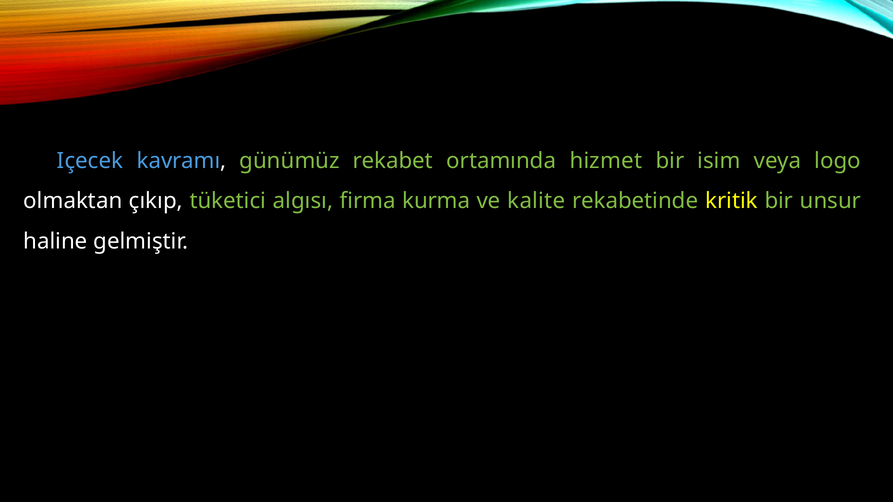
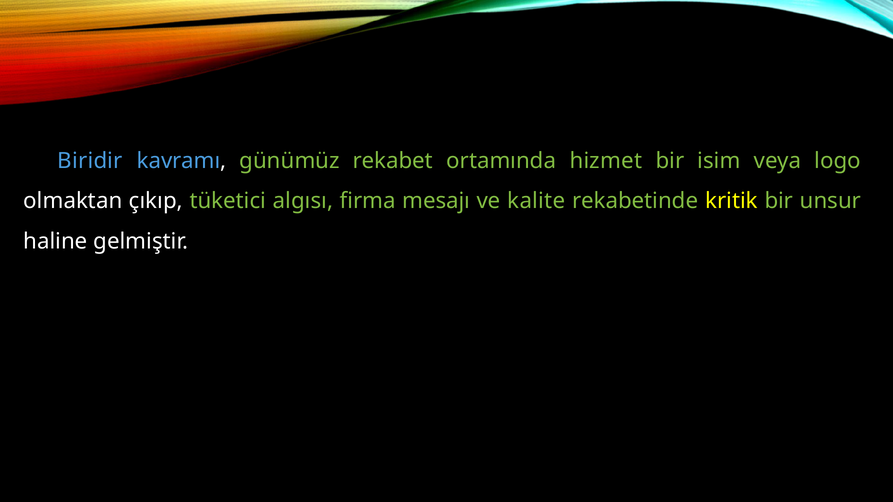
Içecek: Içecek -> Biridir
kurma: kurma -> mesajı
